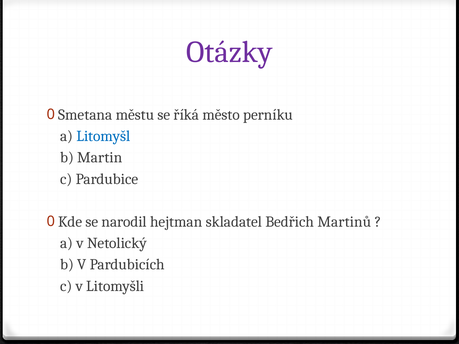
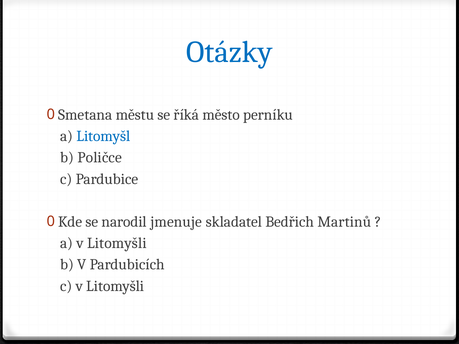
Otázky colour: purple -> blue
Martin: Martin -> Poličce
hejtman: hejtman -> jmenuje
a v Netolický: Netolický -> Litomyšli
